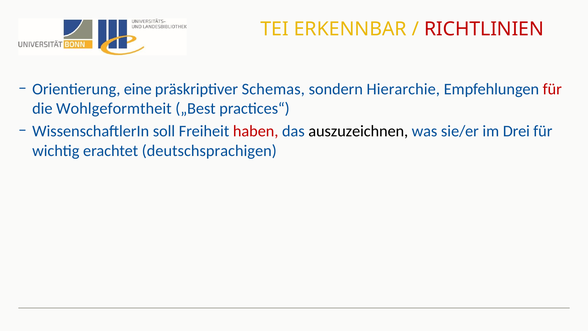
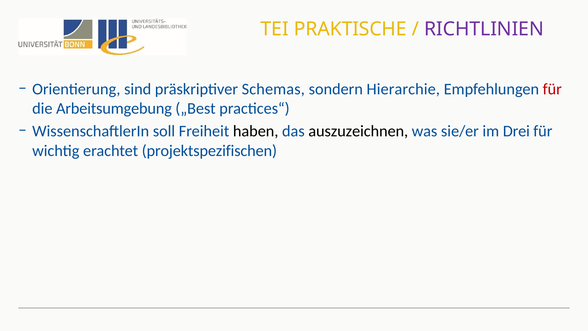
ERKENNBAR: ERKENNBAR -> PRAKTISCHE
RICHTLINIEN colour: red -> purple
eine: eine -> sind
Wohlgeformtheit: Wohlgeformtheit -> Arbeitsumgebung
haben colour: red -> black
deutschsprachigen: deutschsprachigen -> projektspezifischen
